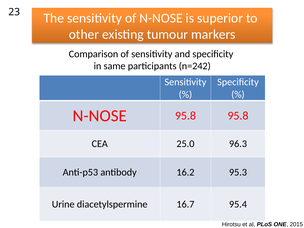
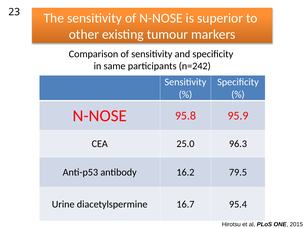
95.8 95.8: 95.8 -> 95.9
95.3: 95.3 -> 79.5
